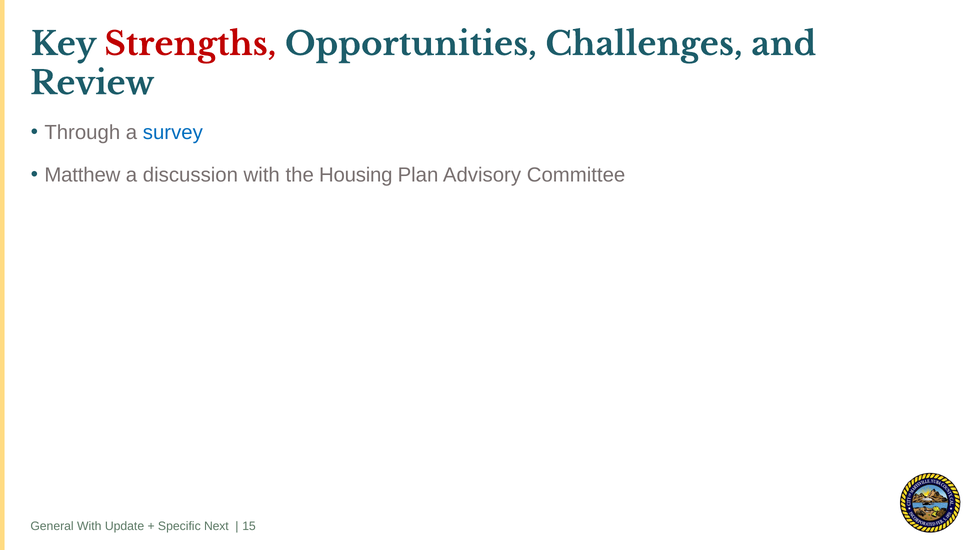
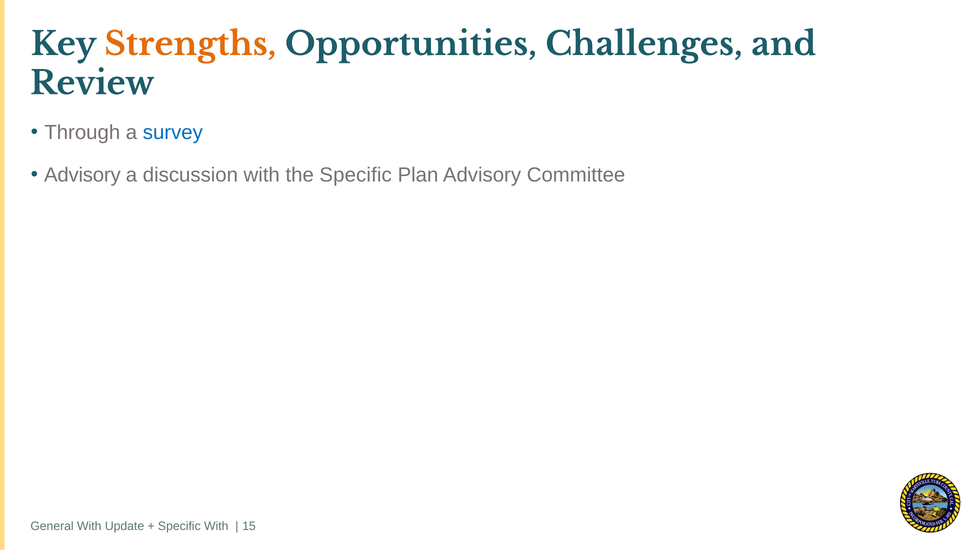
Strengths colour: red -> orange
Matthew at (82, 175): Matthew -> Advisory
the Housing: Housing -> Specific
Next at (216, 526): Next -> With
